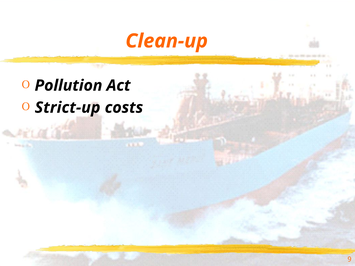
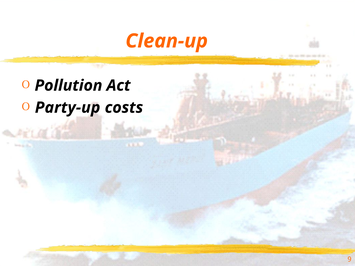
Strict-up: Strict-up -> Party-up
